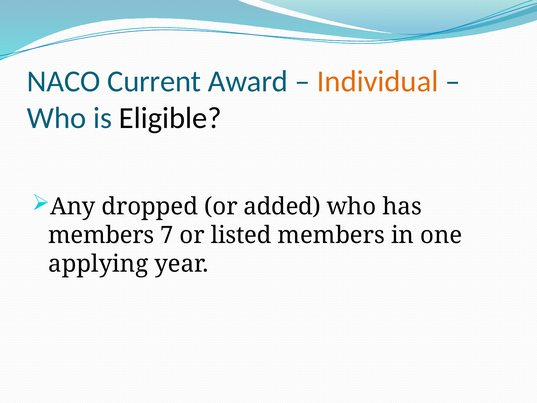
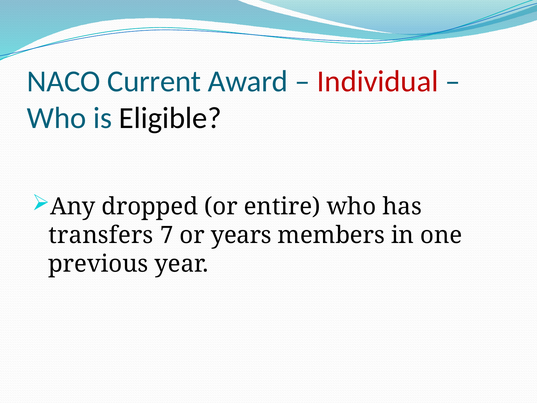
Individual colour: orange -> red
added: added -> entire
members at (101, 235): members -> transfers
listed: listed -> years
applying: applying -> previous
